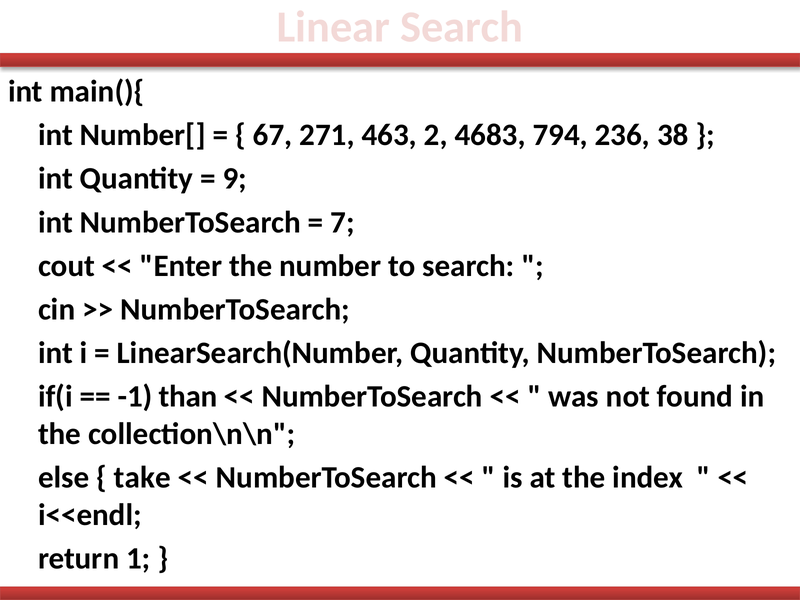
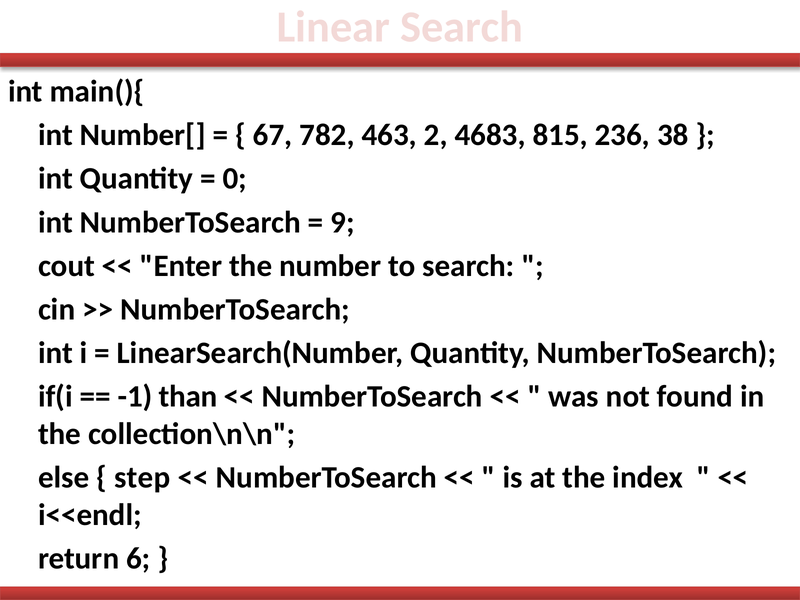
271: 271 -> 782
794: 794 -> 815
9: 9 -> 0
7: 7 -> 9
take: take -> step
1: 1 -> 6
